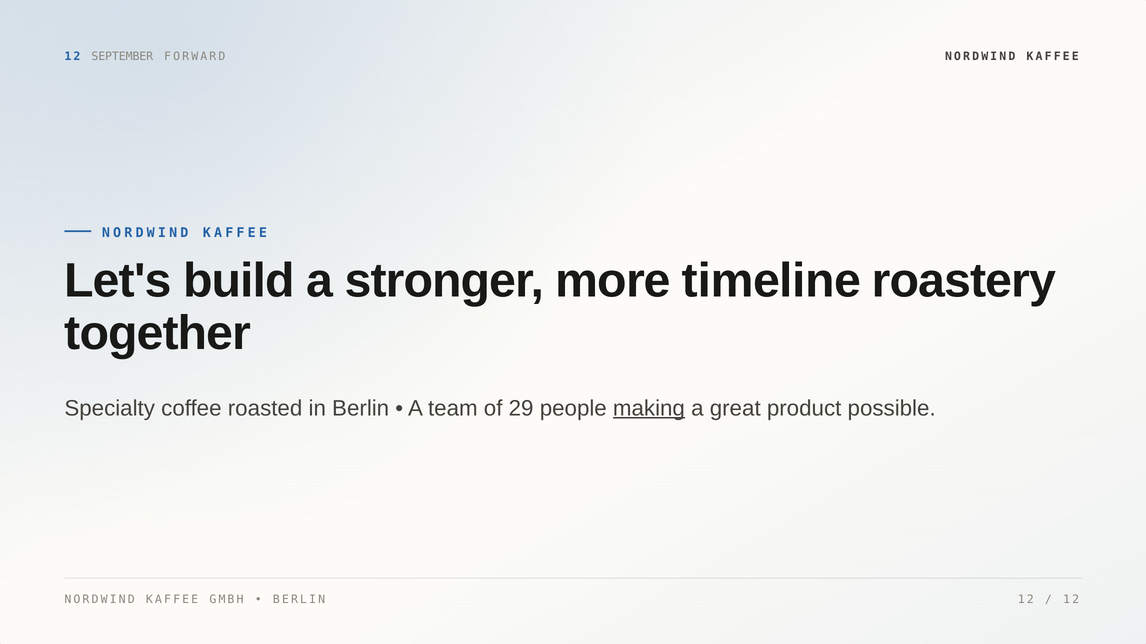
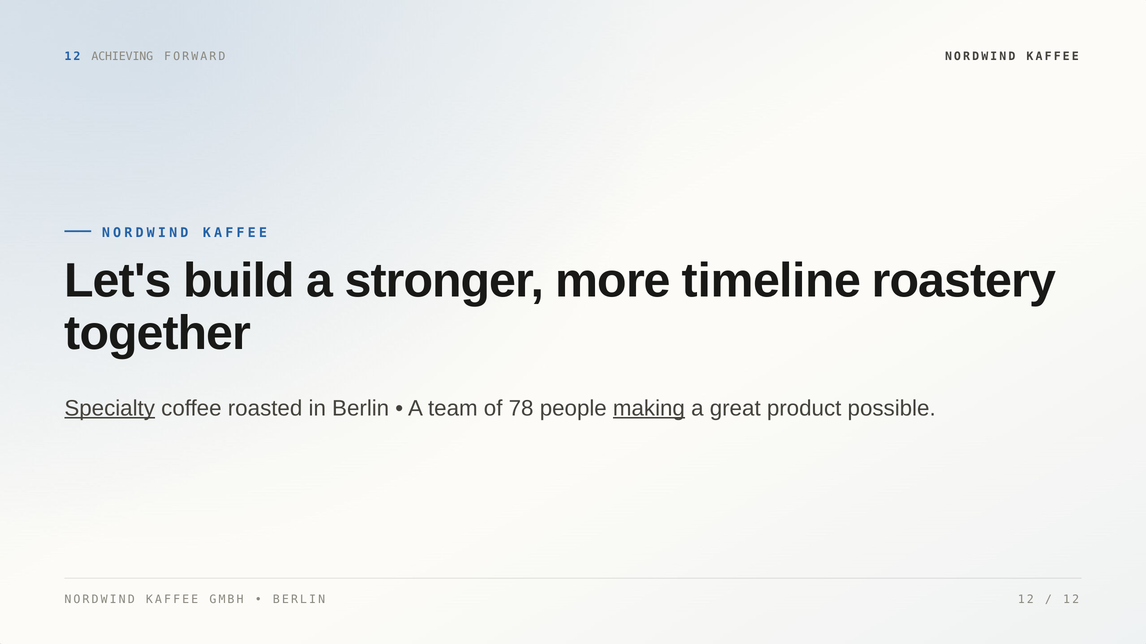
SEPTEMBER: SEPTEMBER -> ACHIEVING
Specialty underline: none -> present
29: 29 -> 78
